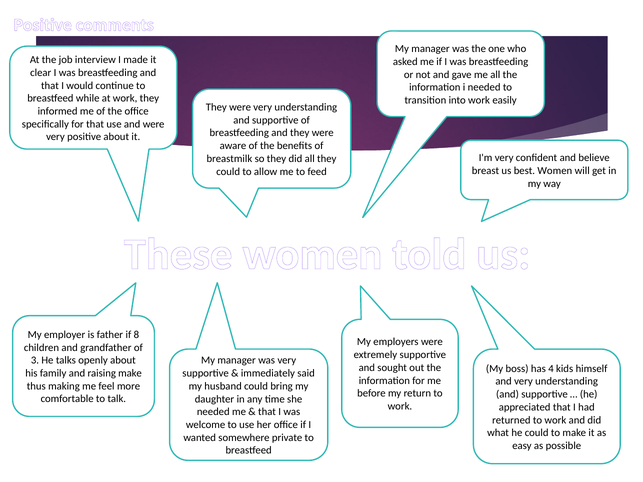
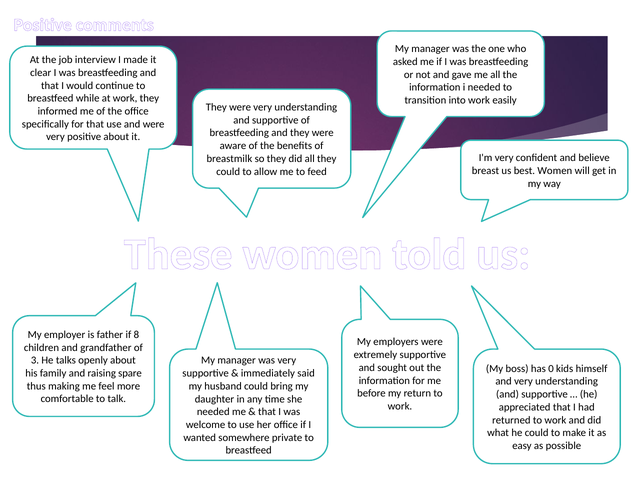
4: 4 -> 0
raising make: make -> spare
